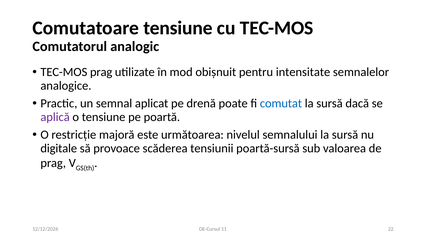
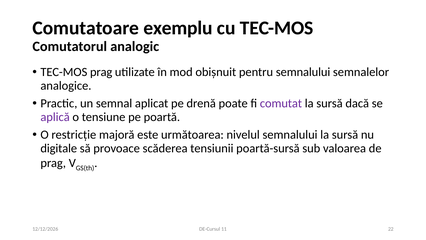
Comutatoare tensiune: tensiune -> exemplu
pentru intensitate: intensitate -> semnalului
comutat colour: blue -> purple
